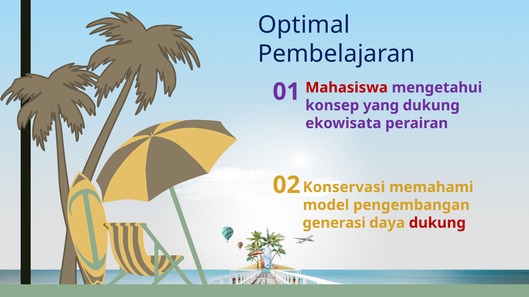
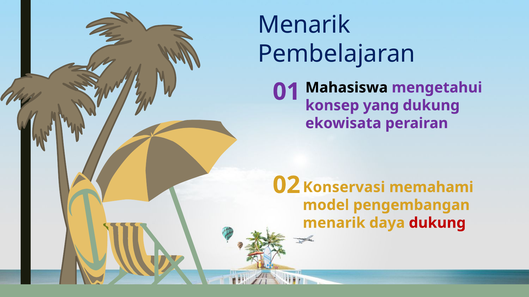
Optimal at (304, 25): Optimal -> Menarik
Mahasiswa colour: red -> black
generasi at (334, 223): generasi -> menarik
